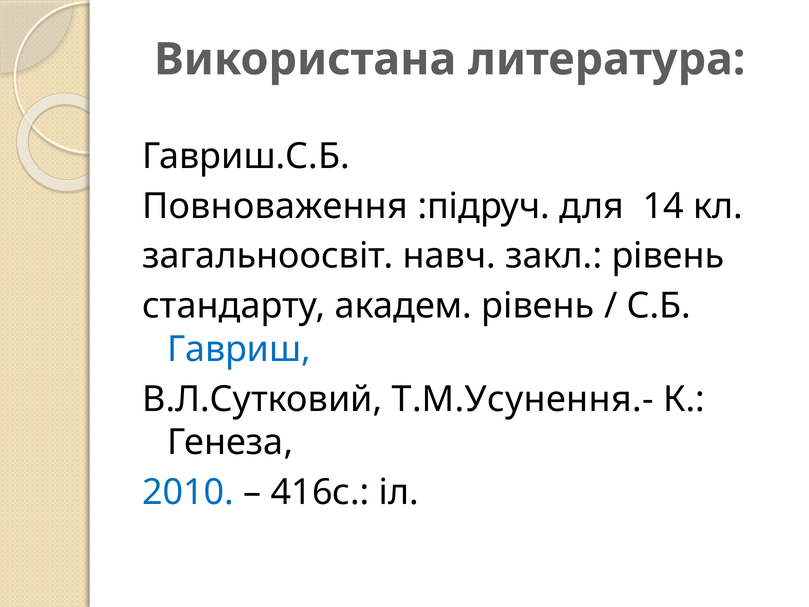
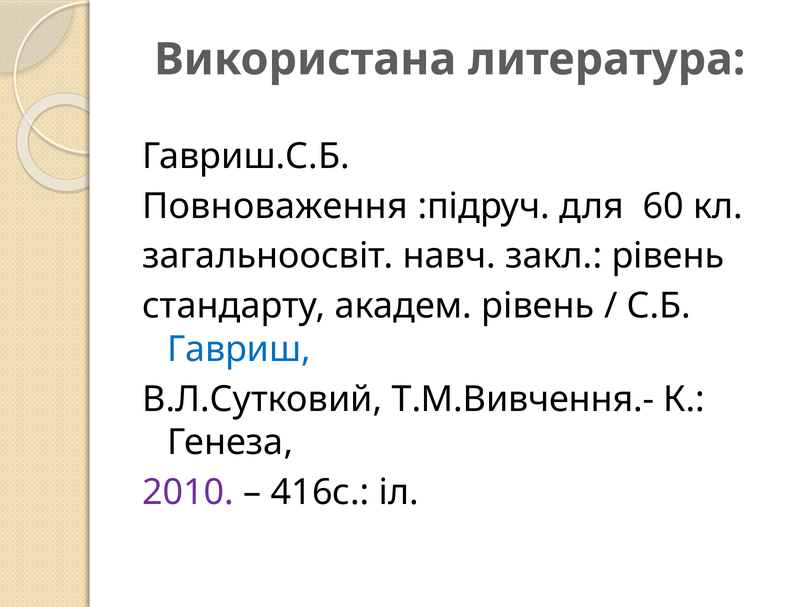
14: 14 -> 60
Т.М.Усунення.-: Т.М.Усунення.- -> Т.М.Вивчення.-
2010 colour: blue -> purple
